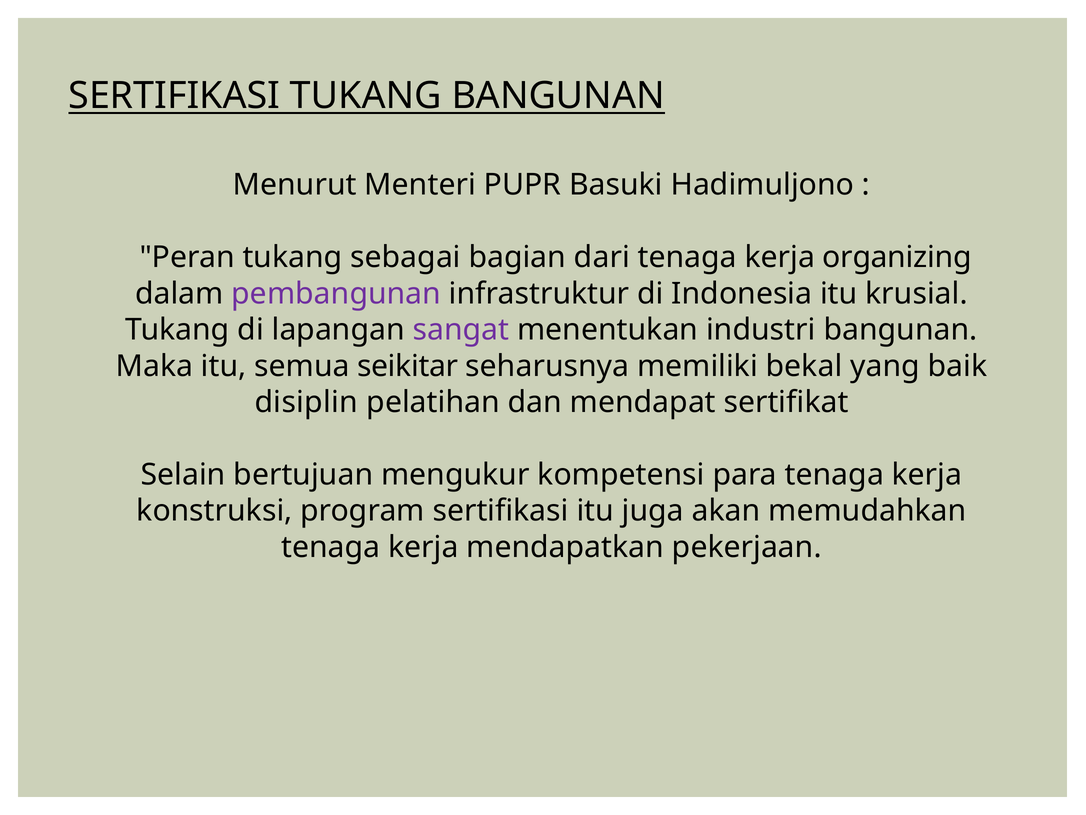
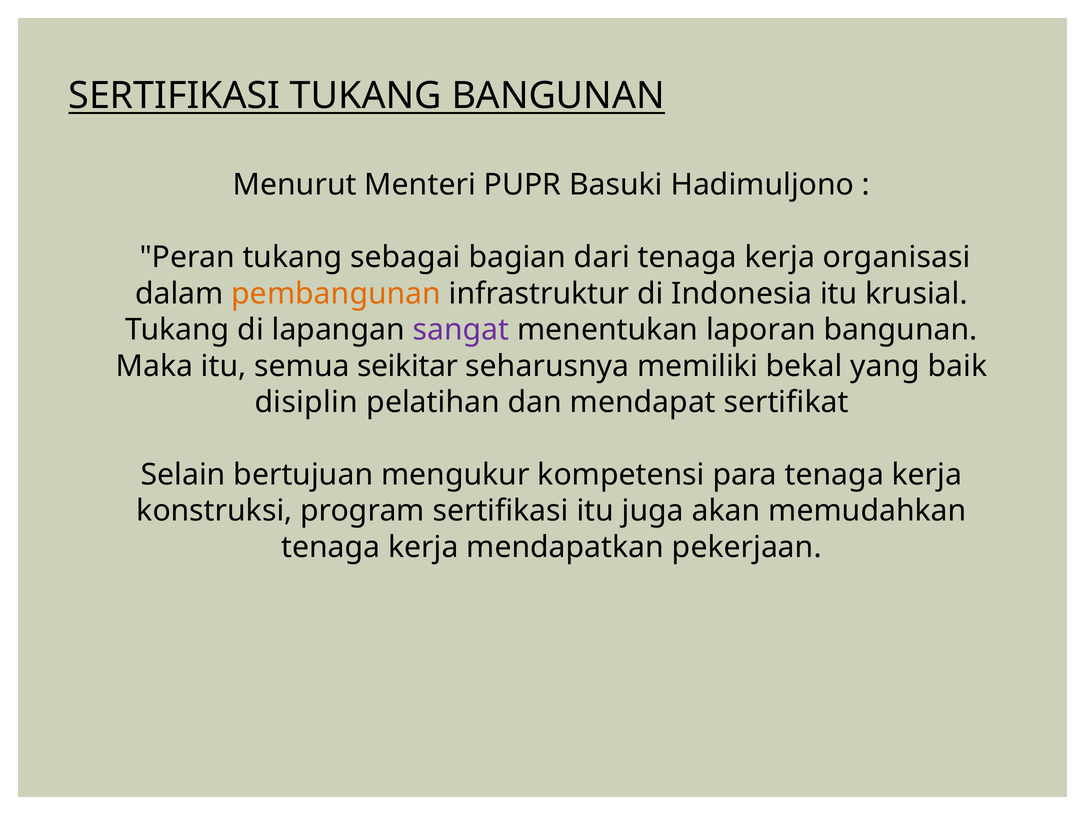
organizing: organizing -> organisasi
pembangunan colour: purple -> orange
industri: industri -> laporan
